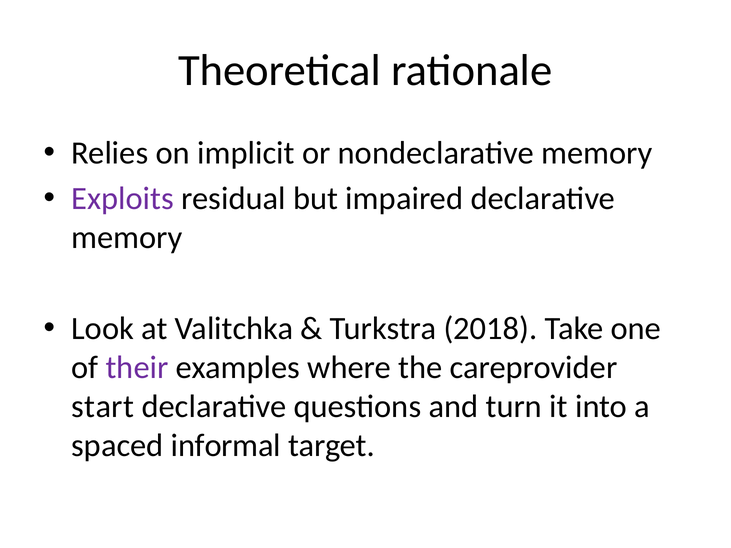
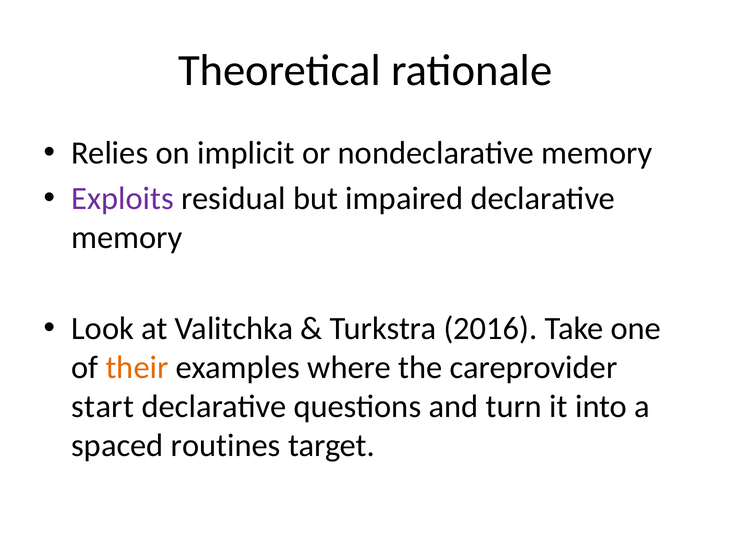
2018: 2018 -> 2016
their colour: purple -> orange
informal: informal -> routines
